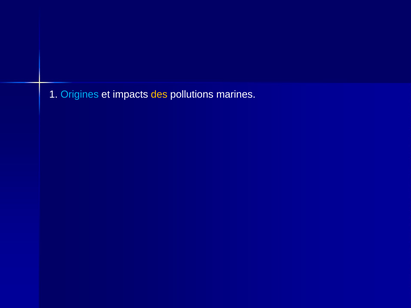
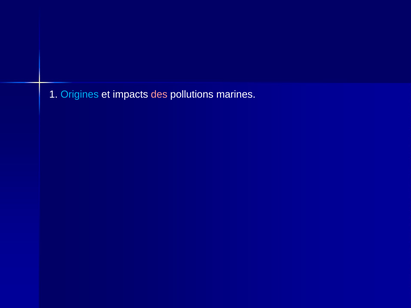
des colour: yellow -> pink
